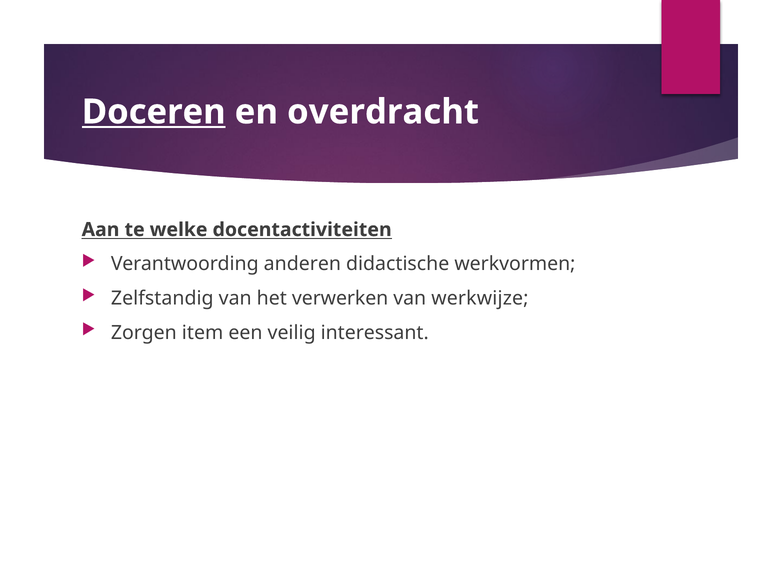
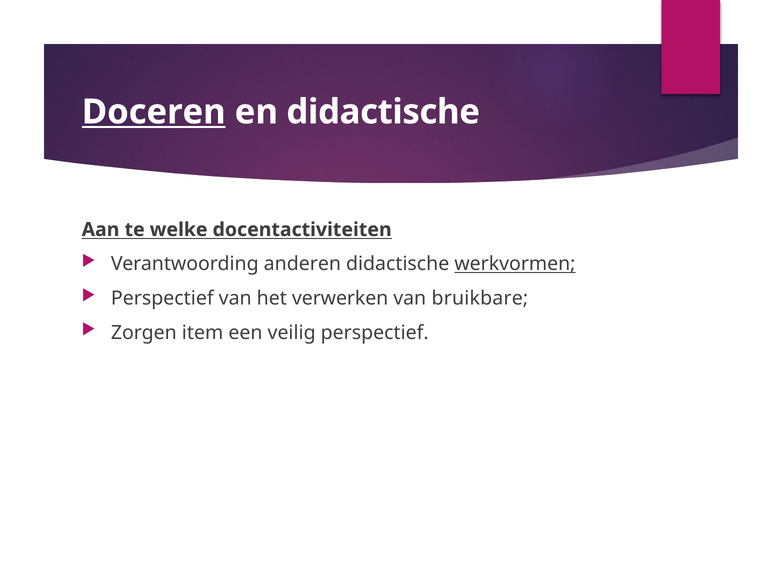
en overdracht: overdracht -> didactische
werkvormen underline: none -> present
Zelfstandig at (162, 298): Zelfstandig -> Perspectief
werkwijze: werkwijze -> bruikbare
veilig interessant: interessant -> perspectief
